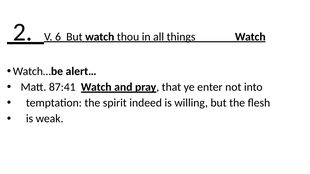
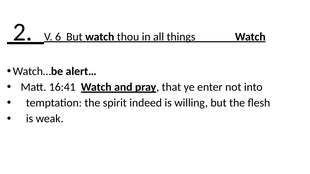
87:41: 87:41 -> 16:41
